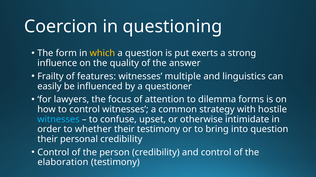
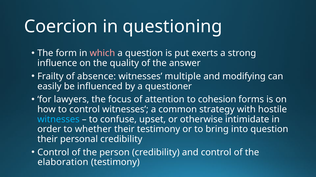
which colour: yellow -> pink
features: features -> absence
linguistics: linguistics -> modifying
dilemma: dilemma -> cohesion
